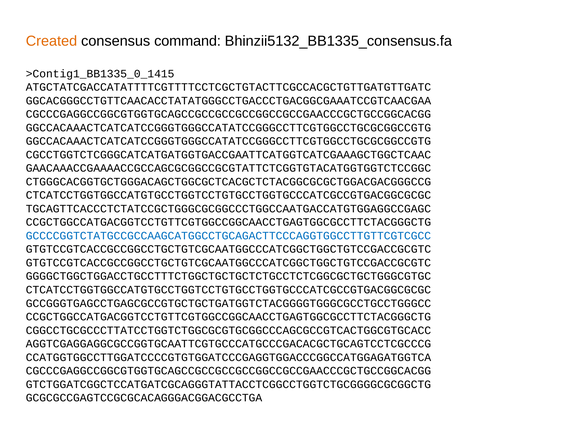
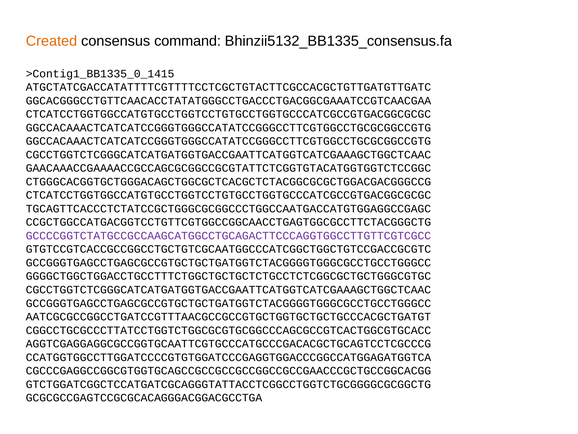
CGCCCGAGGCCGGCGTGGTGCAGCCGCCGCCGCCGGCCGCCGAACCCGCTGCCGGCACGG at (228, 114): CGCCCGAGGCCGGCGTGGTGCAGCCGCCGCCGCCGGCCGCCGAACCCGCTGCCGGCACGG -> CTCATCCTGGTGGCCATGTGCCTGGTCCTGTGCCTGGTGCCCATCGCCGTGACGGCGCGC
GCCCCGGTCTATGCCGCCAAGCATGGCCTGCAGACTTCCCAGGTGGCCTTGTTCGTCGCC colour: blue -> purple
GTGTCCGTCACCGCCGGCCTGCTGTCGCAATGGCCCATCGGCTGGCTGTCCGACCGCGTC at (228, 262): GTGTCCGTCACCGCCGGCCTGCTGTCGCAATGGCCCATCGGCTGGCTGTCCGACCGCGTC -> GCCGGGTGAGCCTGAGCGCCGTGCTGCTGATGGTCTACGGGGTGGGCGCCTGCCTGGGCC
CTCATCCTGGTGGCCATGTGCCTGGTCCTGTGCCTGGTGCCCATCGCCGTGACGGCGCGC at (228, 289): CTCATCCTGGTGGCCATGTGCCTGGTCCTGTGCCTGGTGCCCATCGCCGTGACGGCGCGC -> CGCCTGGTCTCGGGCATCATGATGGTGACCGAATTCATGGTCATCGAAAGCTGGCTCAAC
CCGCTGGCCATGACGGTCCTGTTCGTGGCCGGCAACCTGAGTGGCGCCTTCTACGGGCTG at (228, 316): CCGCTGGCCATGACGGTCCTGTTCGTGGCCGGCAACCTGAGTGGCGCCTTCTACGGGCTG -> AATCGCGCCGGCCTGATCCGTTTAACGCCGCCGTGCTGGTGCTGCTGCCCACGCTGATGT
